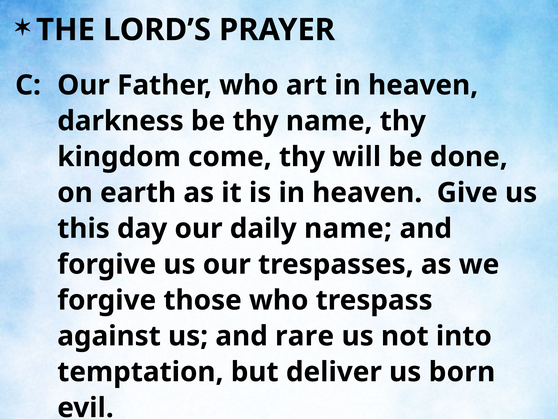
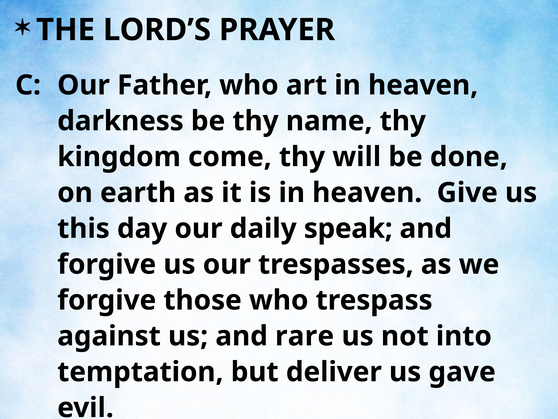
daily name: name -> speak
born: born -> gave
